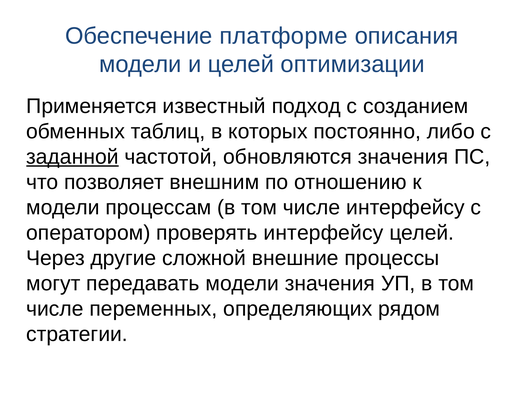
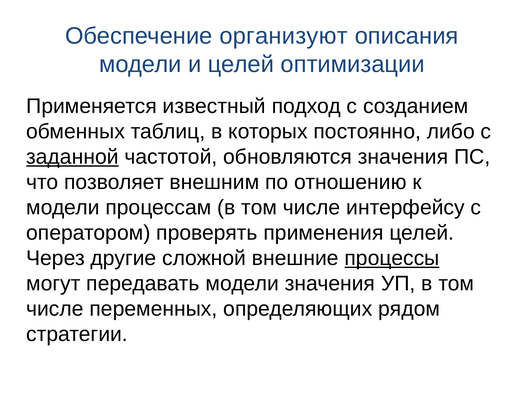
платформе: платформе -> организуют
проверять интерфейсу: интерфейсу -> применения
процессы underline: none -> present
